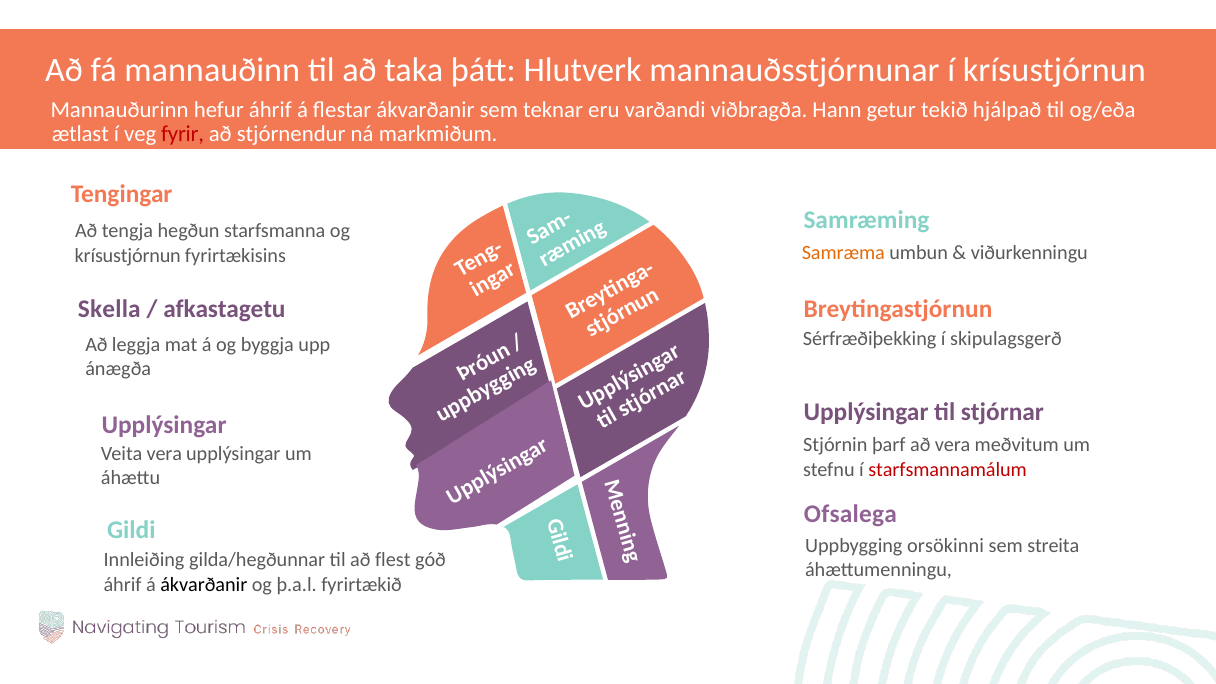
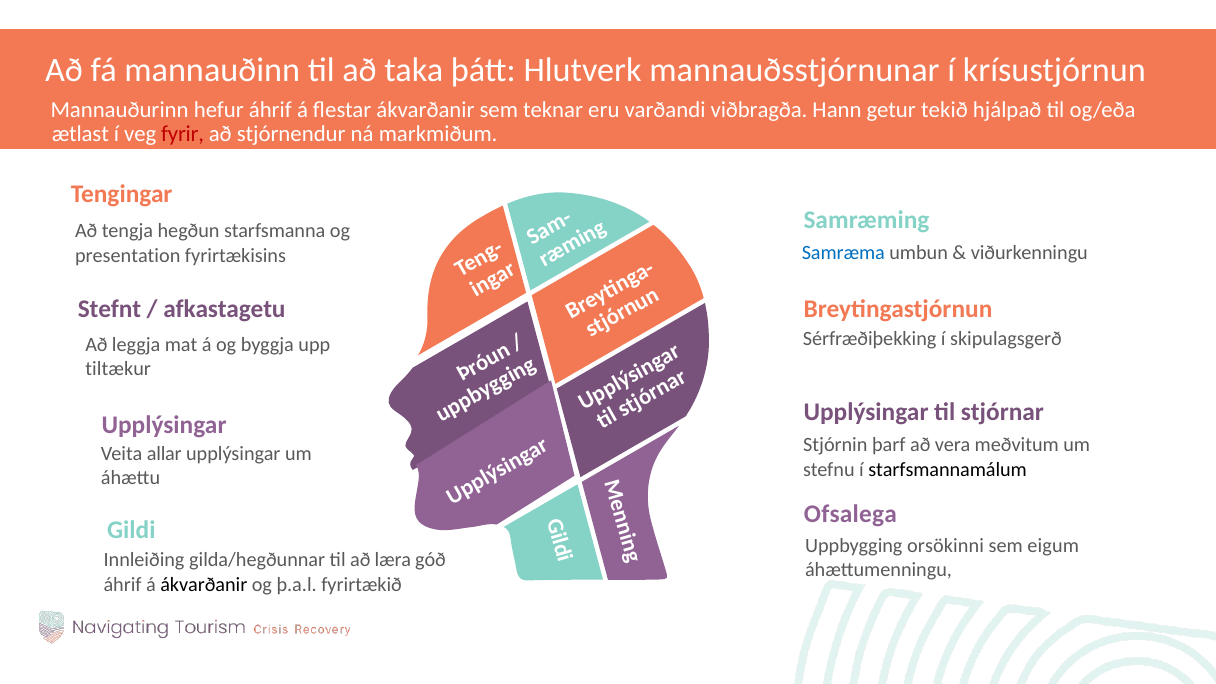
Samræma colour: orange -> blue
krísustjórnun at (128, 255): krísustjórnun -> presentation
Skella: Skella -> Stefnt
ánægða: ánægða -> tiltækur
Veita vera: vera -> allar
starfsmannamálum colour: red -> black
streita: streita -> eigum
flest: flest -> læra
